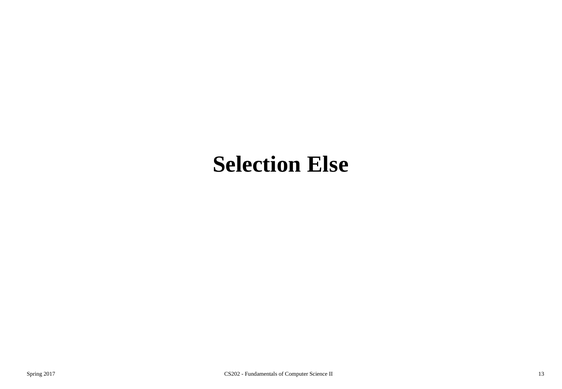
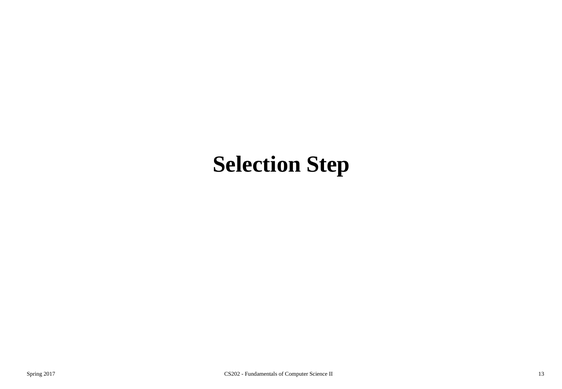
Else: Else -> Step
